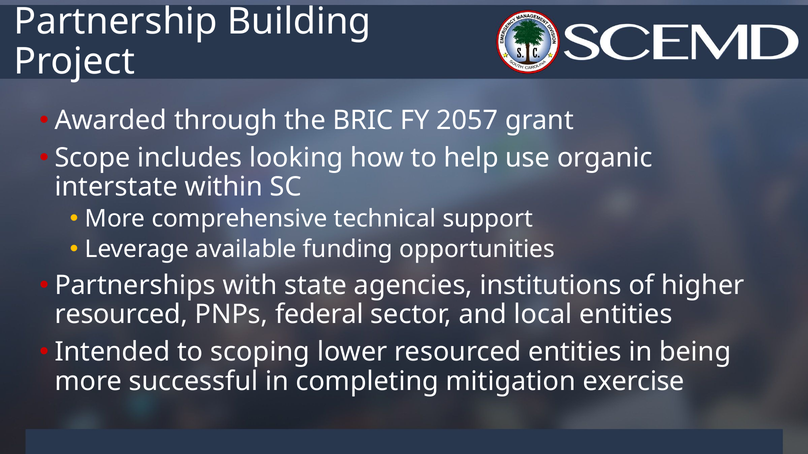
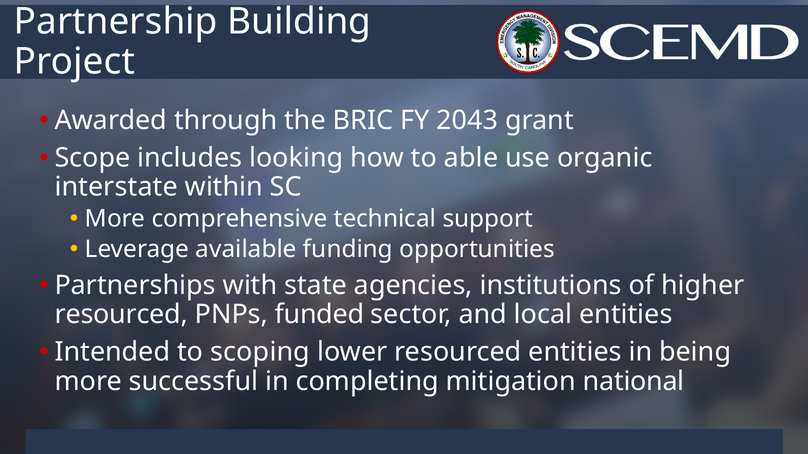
2057: 2057 -> 2043
help: help -> able
federal: federal -> funded
exercise: exercise -> national
